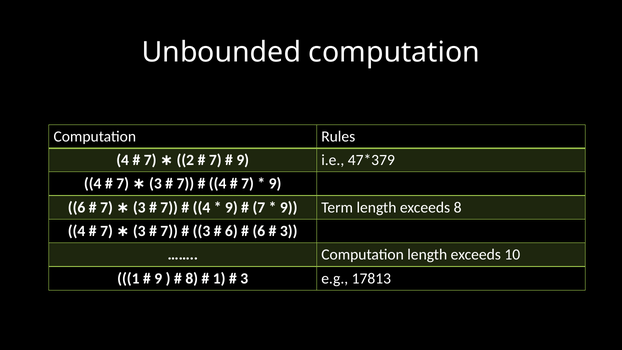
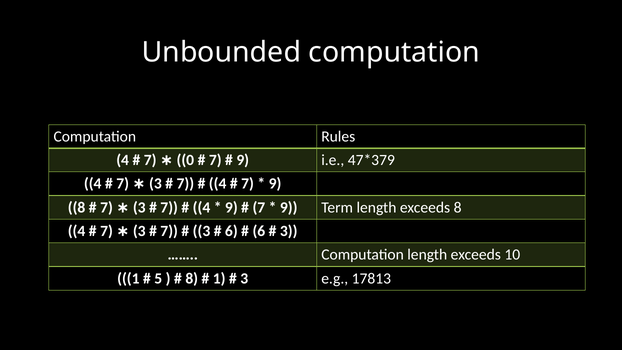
2: 2 -> 0
6 at (77, 207): 6 -> 8
9 at (158, 278): 9 -> 5
